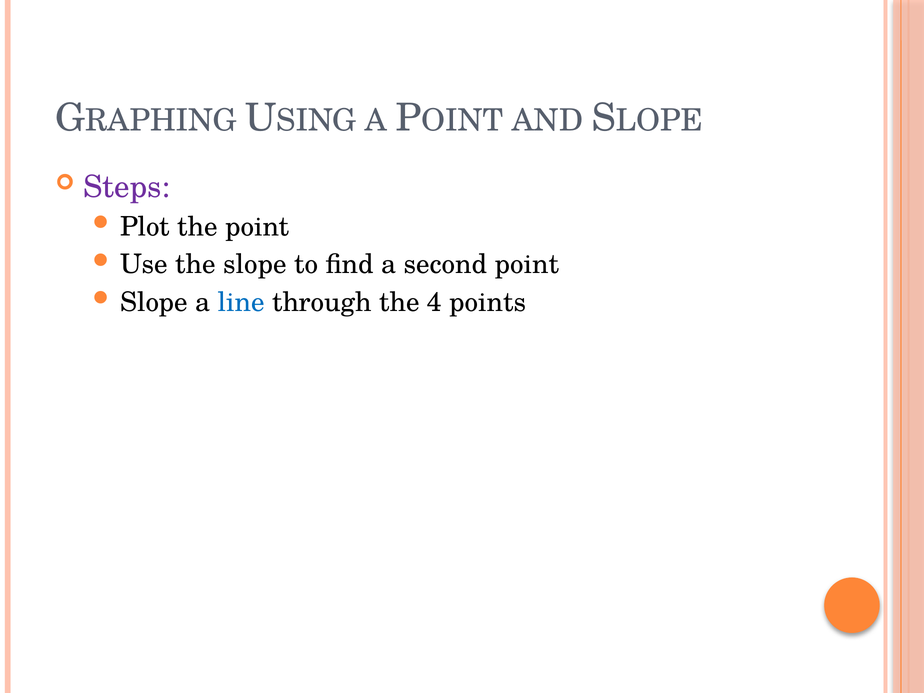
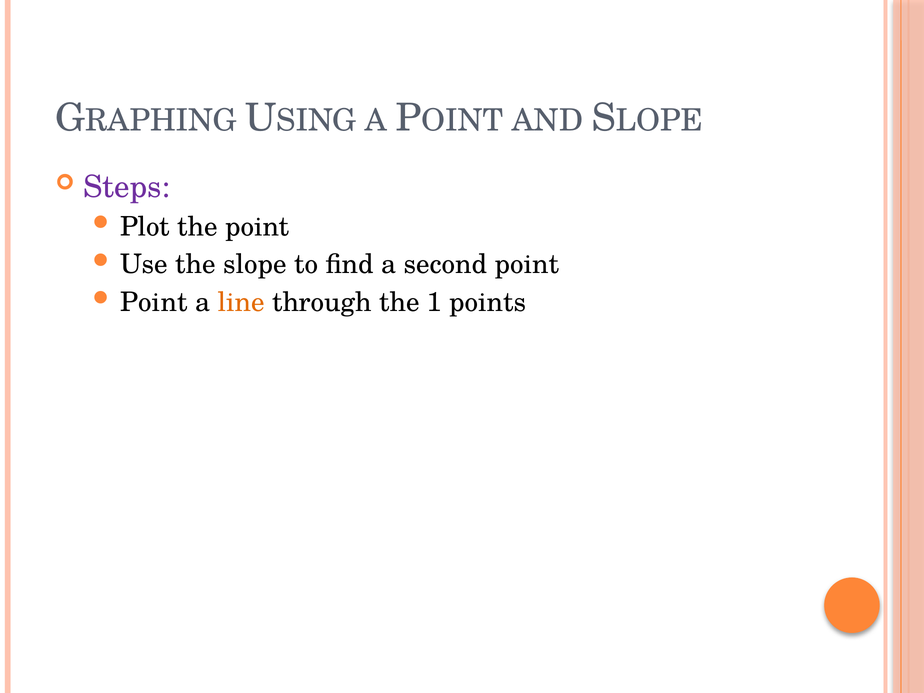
Slope at (154, 302): Slope -> Point
line colour: blue -> orange
4: 4 -> 1
